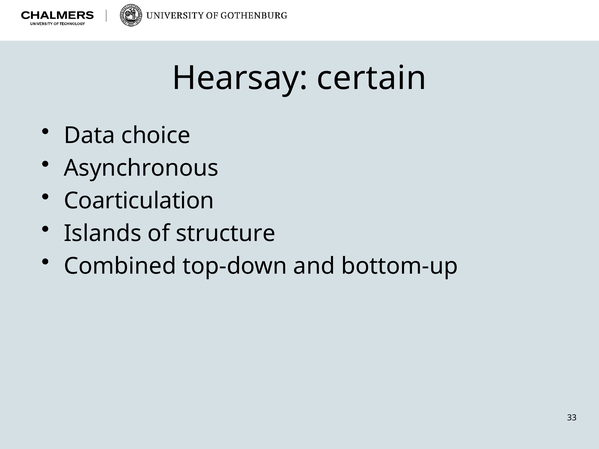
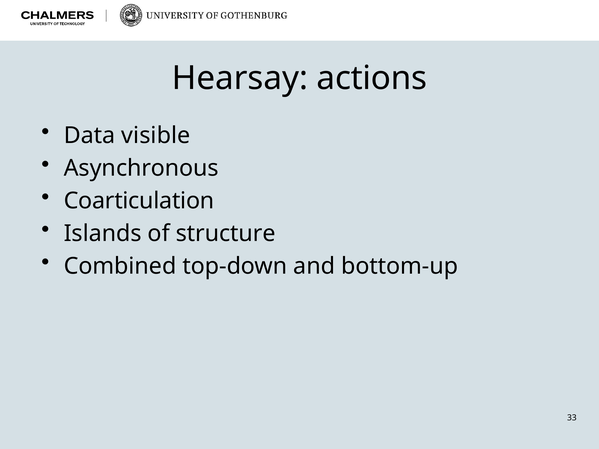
certain: certain -> actions
choice: choice -> visible
